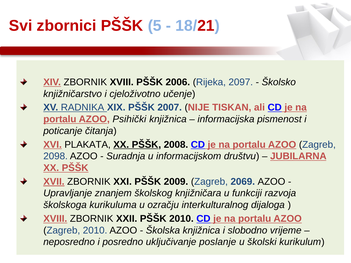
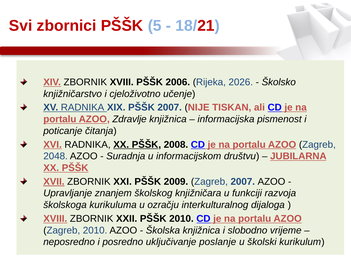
2097: 2097 -> 2026
Psihički: Psihički -> Zdravlje
XVI PLAKATA: PLAKATA -> RADNIKA
2098: 2098 -> 2048
Zagreb 2069: 2069 -> 2007
